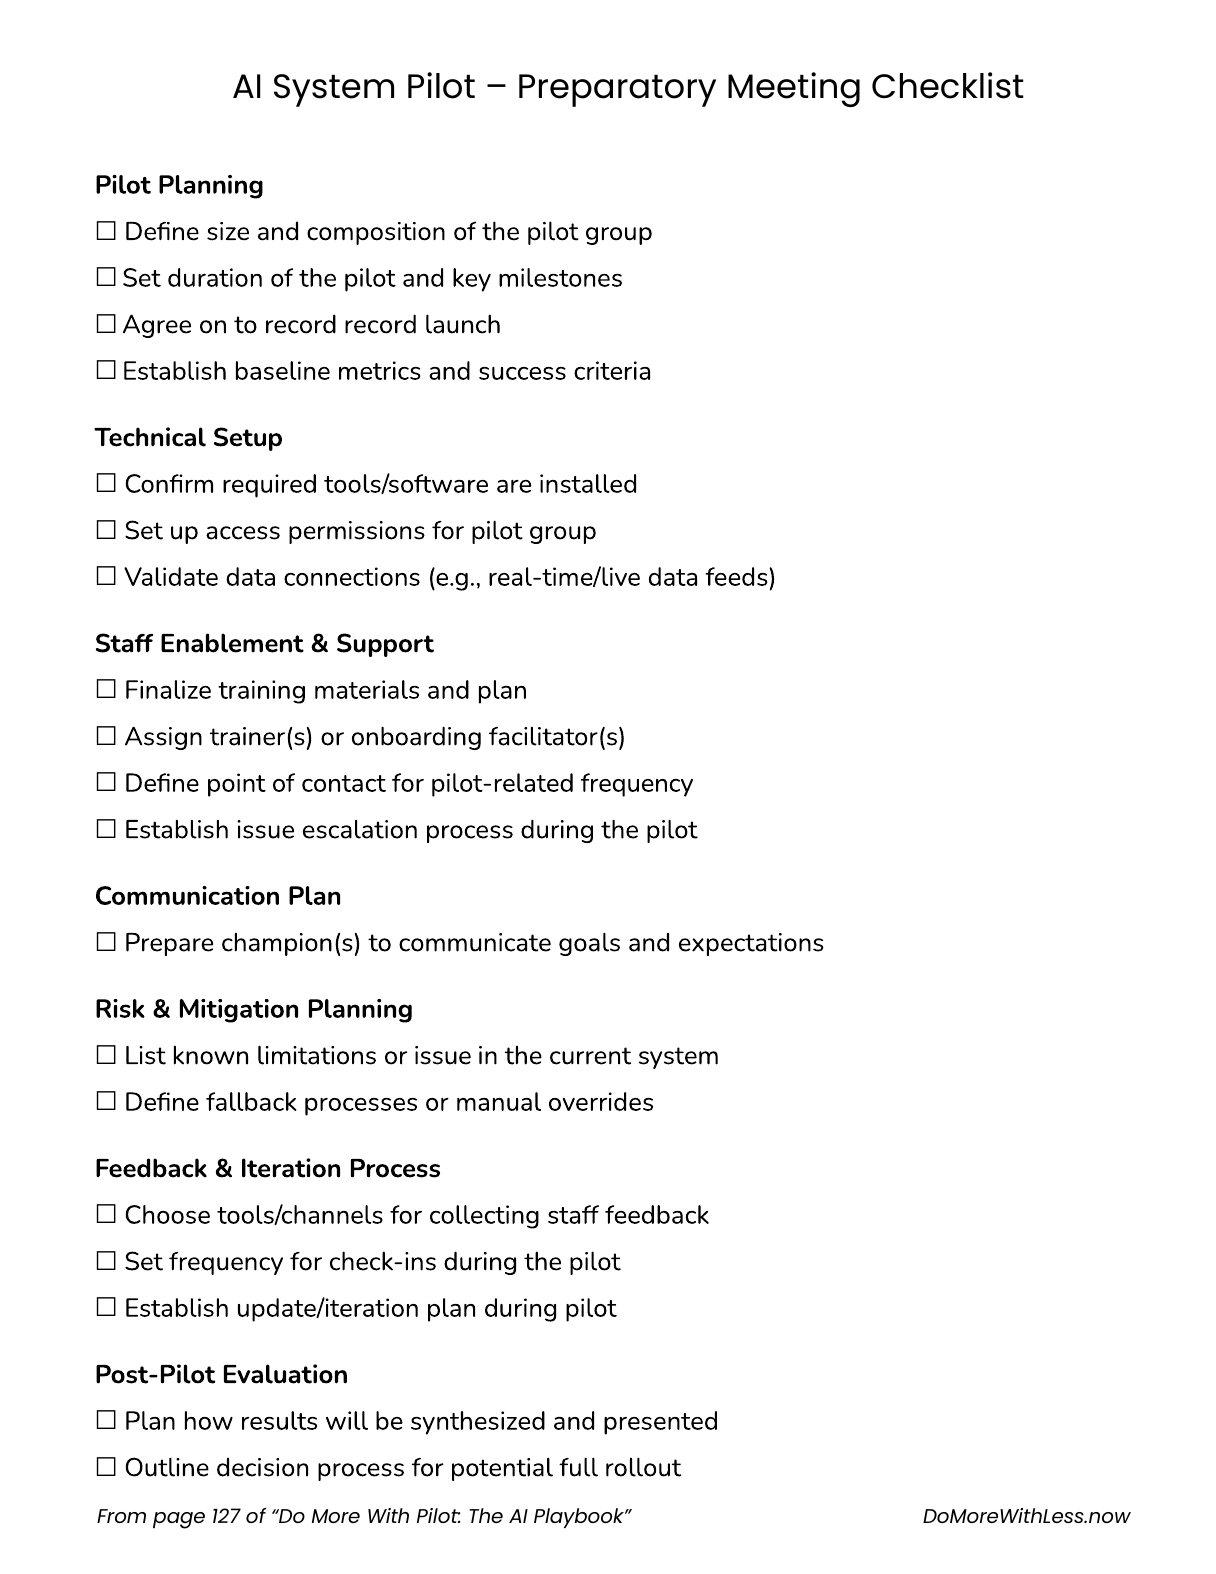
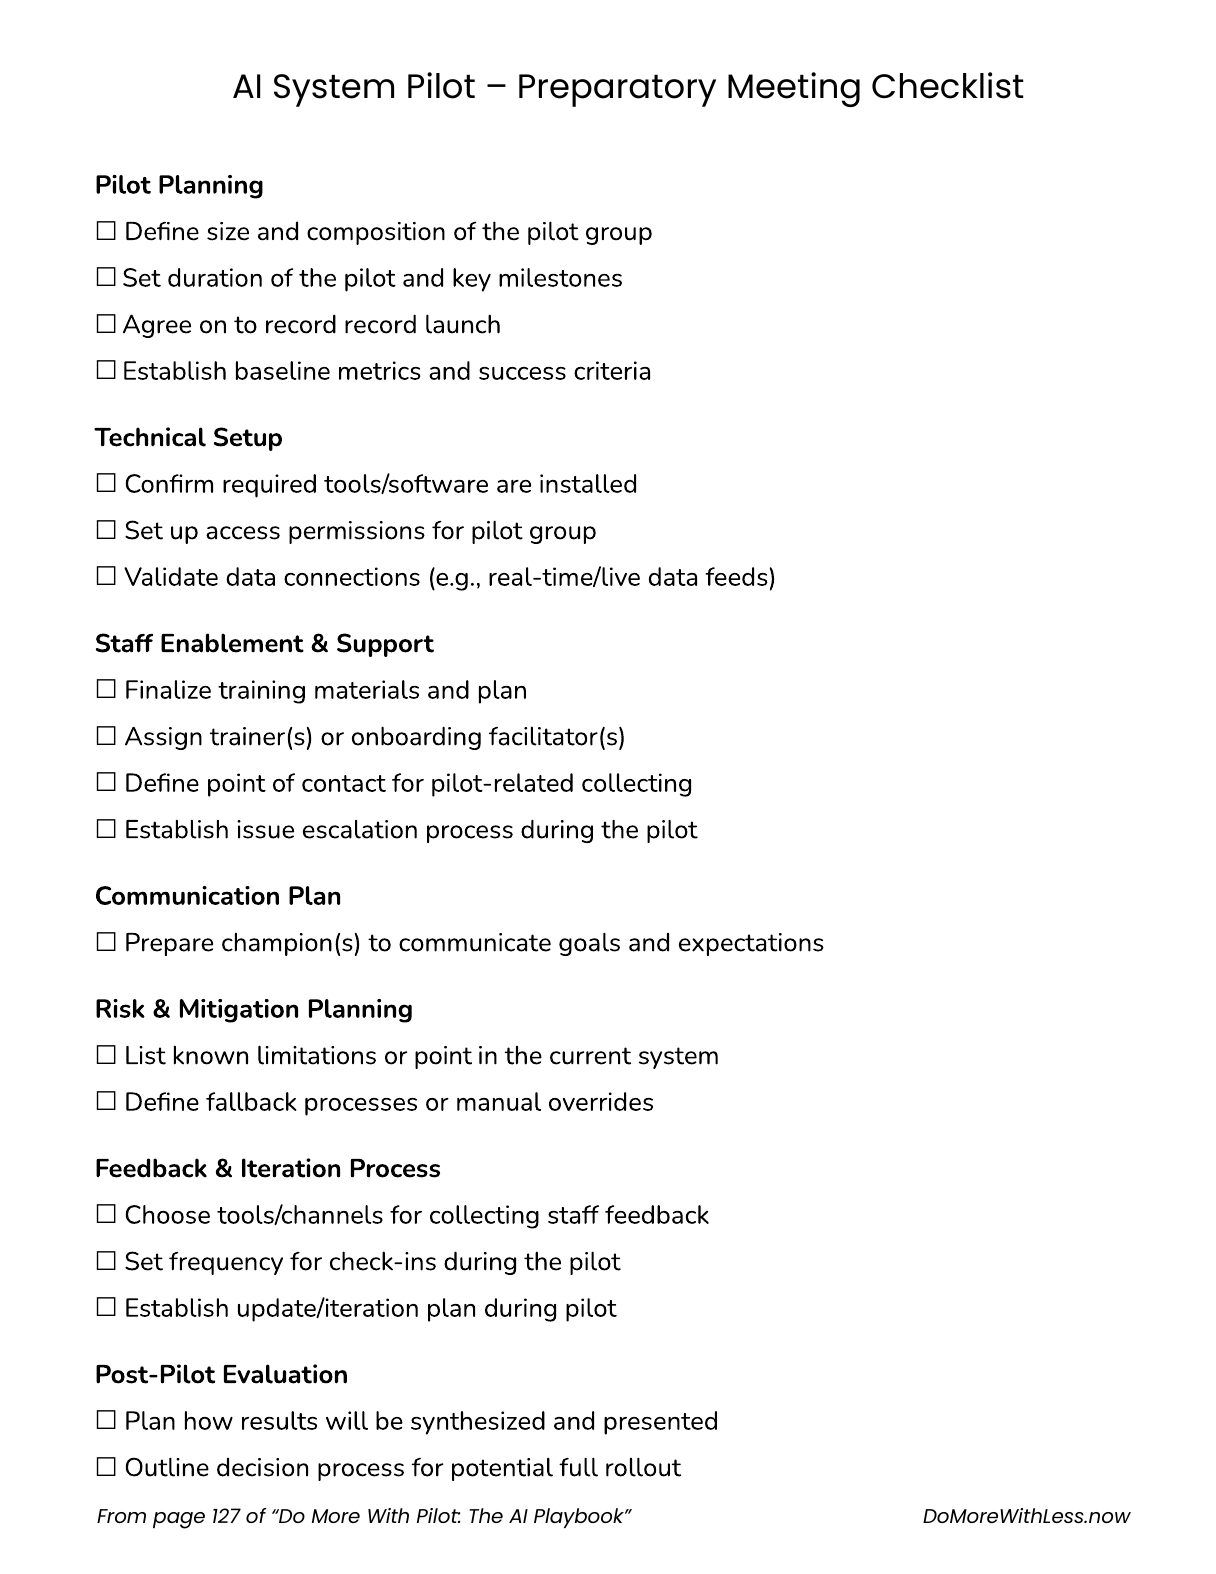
pilot-related frequency: frequency -> collecting
or issue: issue -> point
